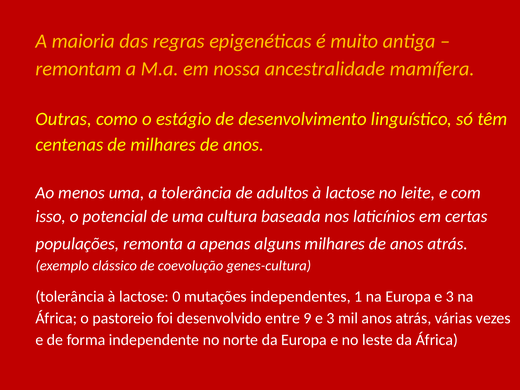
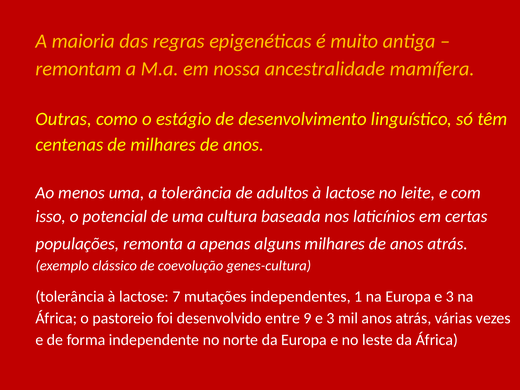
0: 0 -> 7
